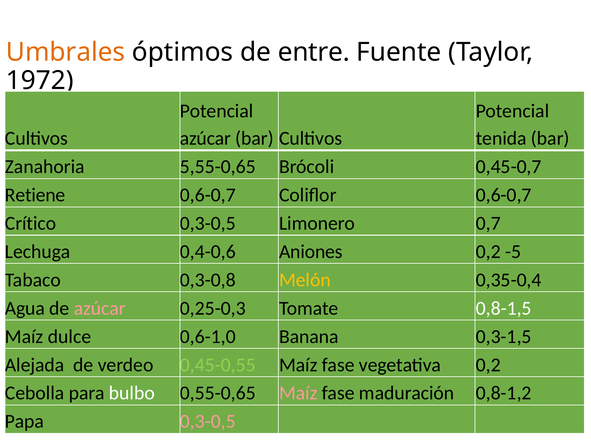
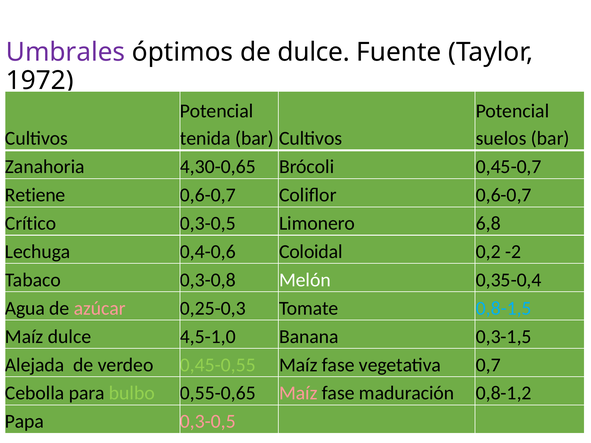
Umbrales colour: orange -> purple
de entre: entre -> dulce
azúcar at (205, 139): azúcar -> tenida
tenida: tenida -> suelos
5,55-0,65: 5,55-0,65 -> 4,30-0,65
0,7: 0,7 -> 6,8
Aniones: Aniones -> Coloidal
-5: -5 -> -2
Melón colour: yellow -> white
0,8-1,5 colour: white -> light blue
0,6-1,0: 0,6-1,0 -> 4,5-1,0
vegetativa 0,2: 0,2 -> 0,7
bulbo colour: white -> light green
